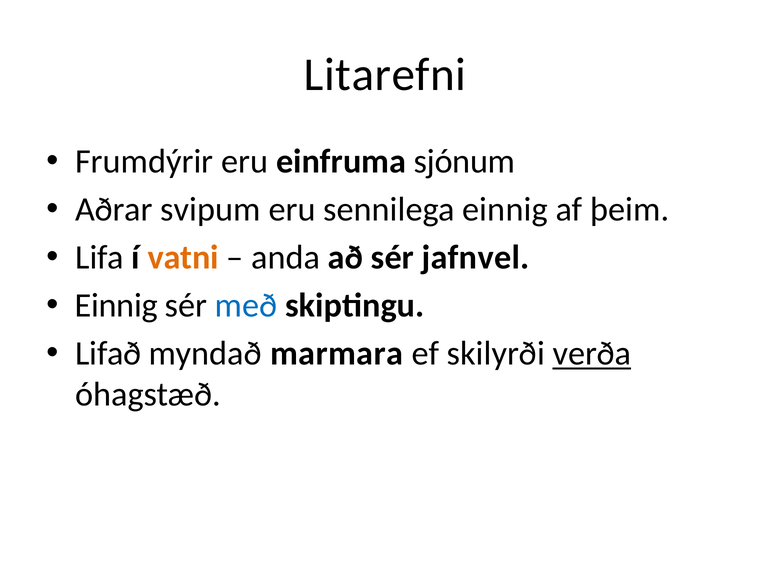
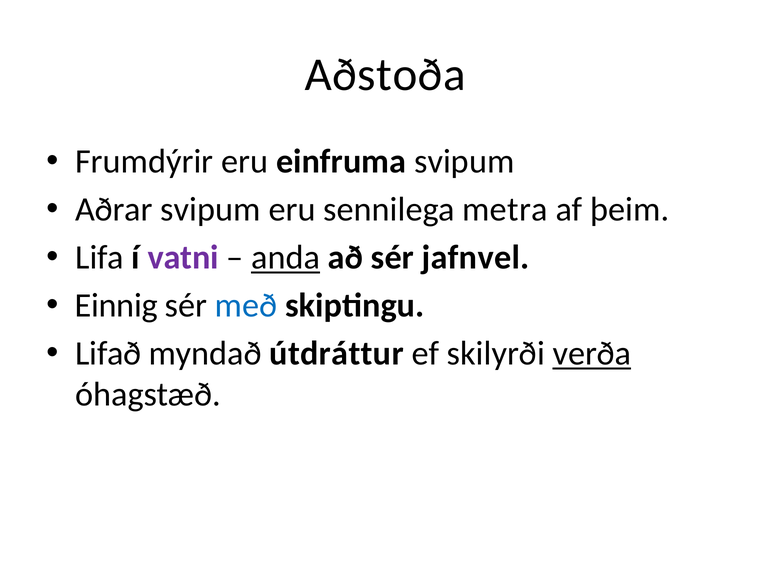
Litarefni: Litarefni -> Aðstoða
einfruma sjónum: sjónum -> svipum
sennilega einnig: einnig -> metra
vatni colour: orange -> purple
anda underline: none -> present
marmara: marmara -> útdráttur
